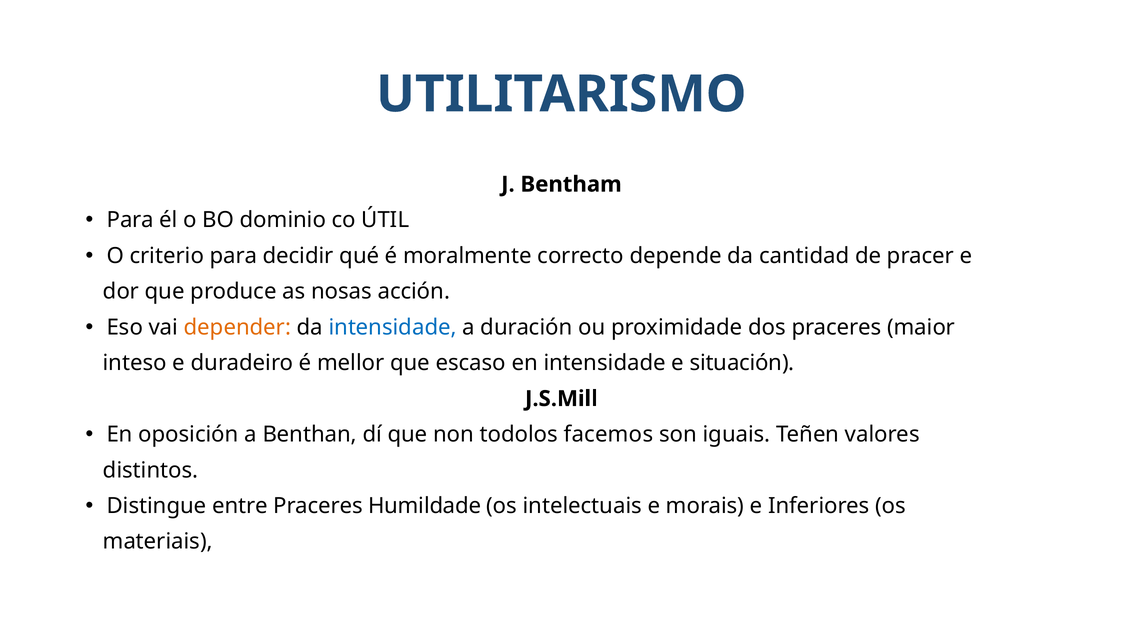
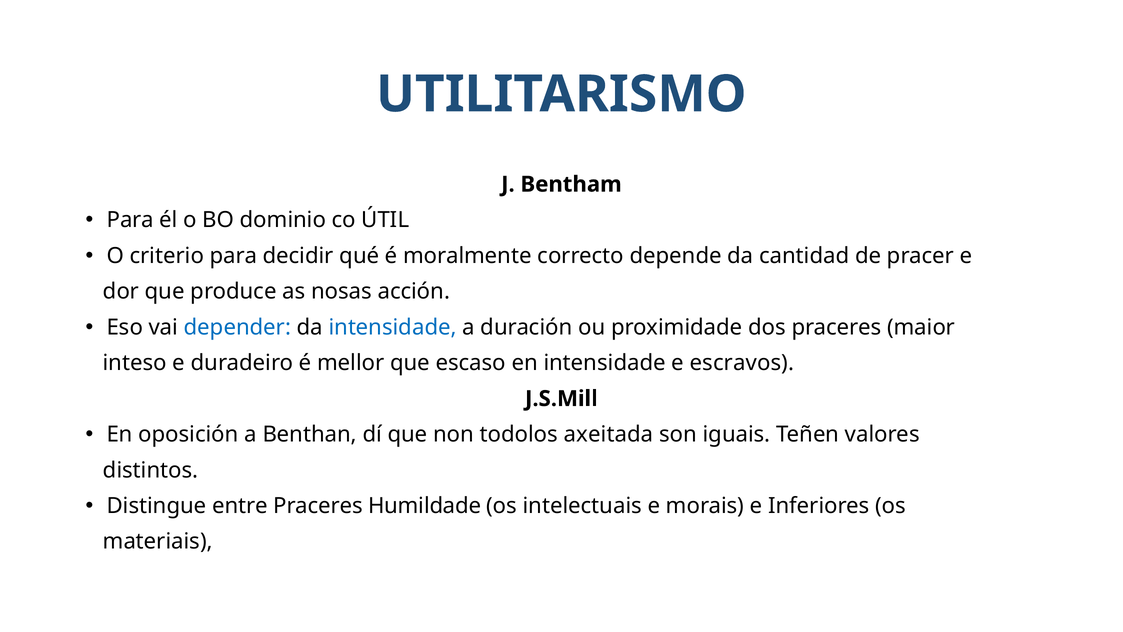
depender colour: orange -> blue
situación: situación -> escravos
facemos: facemos -> axeitada
